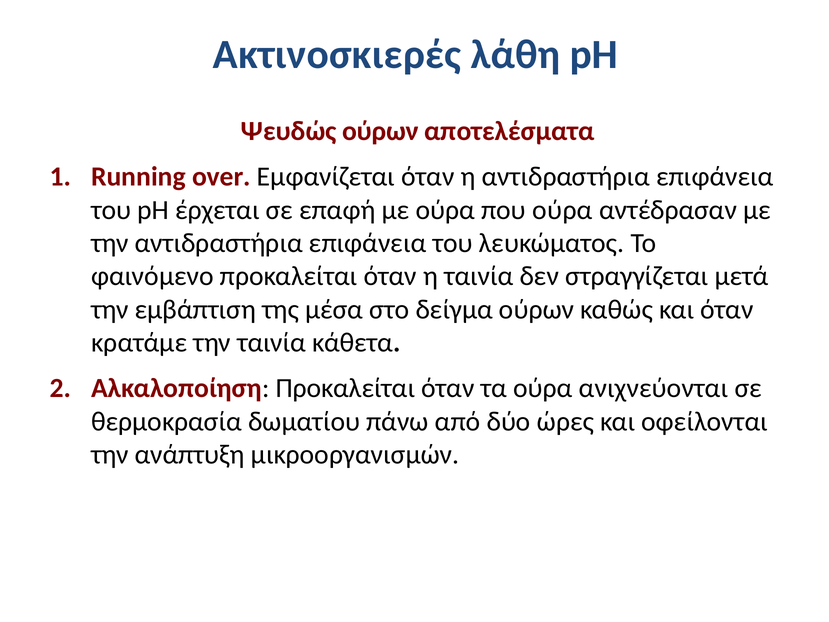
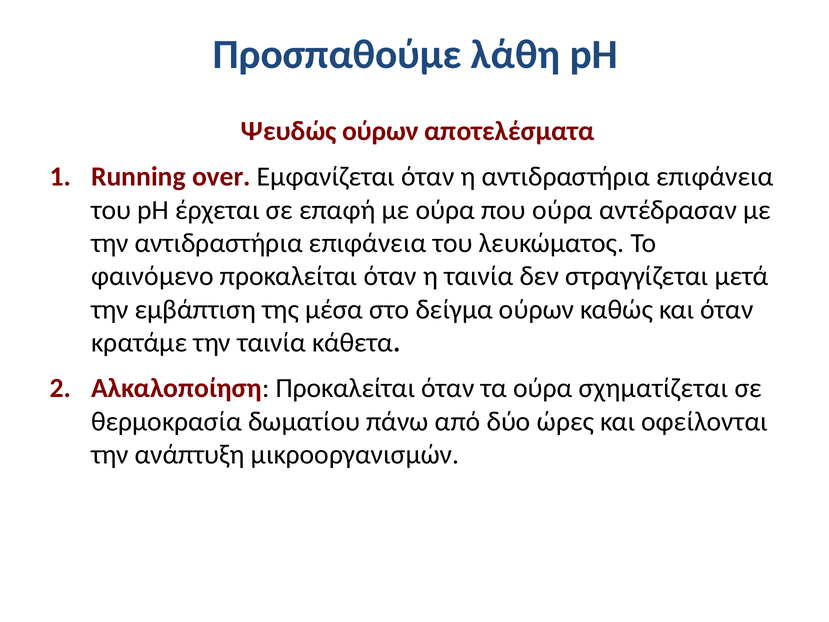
Ακτινοσκιερές: Ακτινοσκιερές -> Προσπαθούμε
ανιχνεύονται: ανιχνεύονται -> σχηματίζεται
